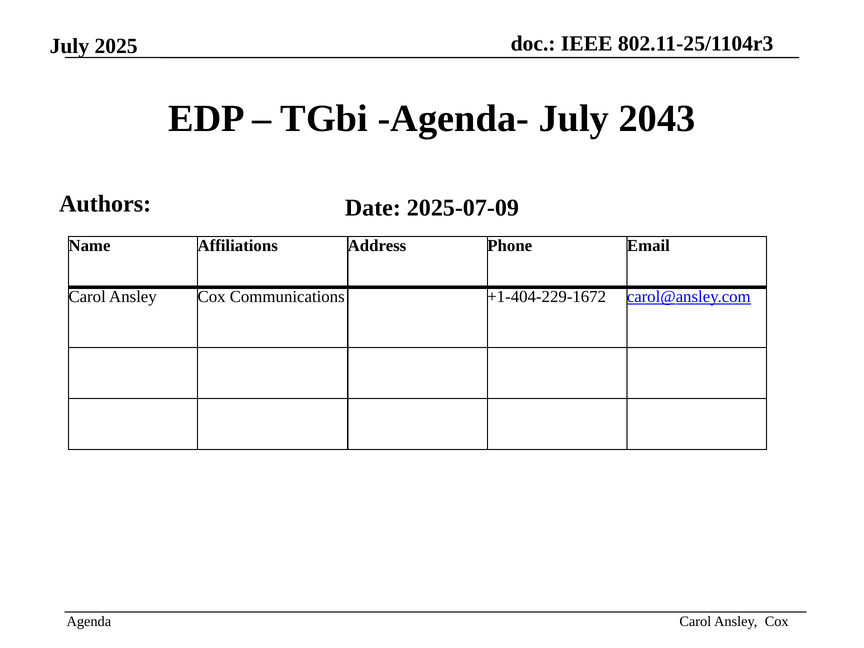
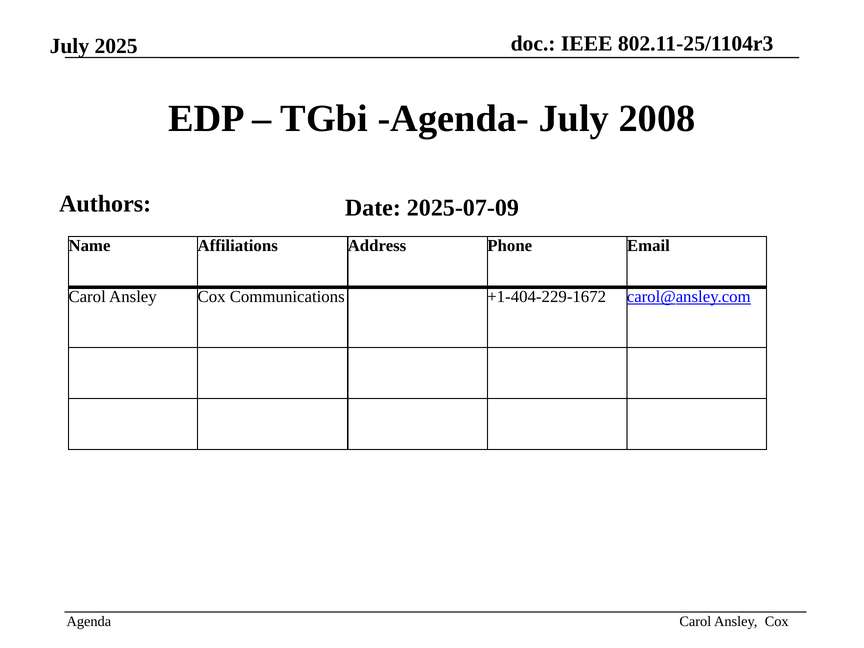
2043: 2043 -> 2008
